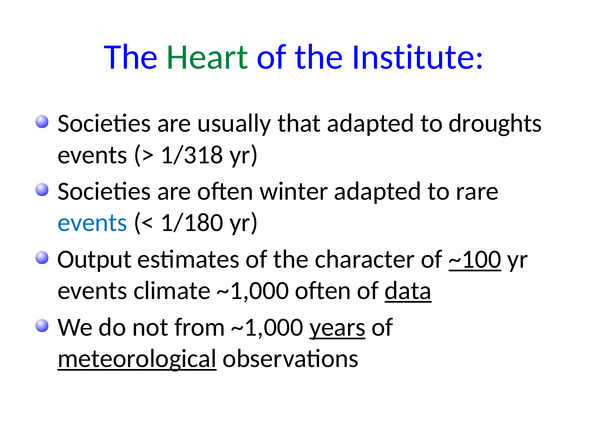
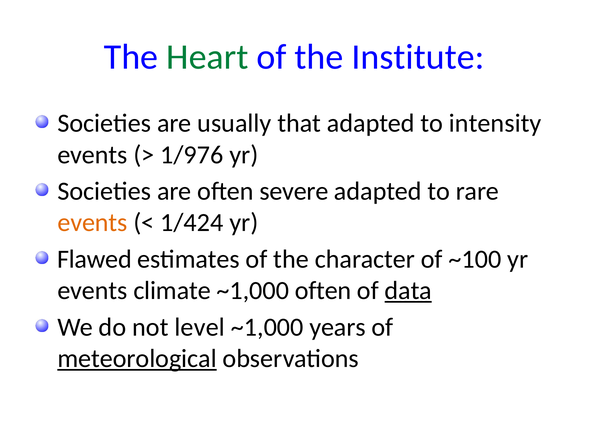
droughts: droughts -> intensity
1/318: 1/318 -> 1/976
winter: winter -> severe
events at (92, 223) colour: blue -> orange
1/180: 1/180 -> 1/424
Output: Output -> Flawed
~100 underline: present -> none
from: from -> level
years underline: present -> none
